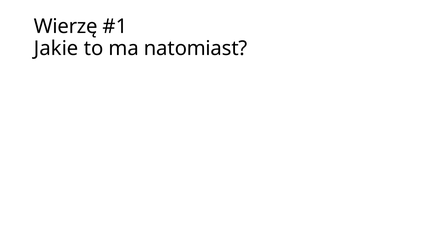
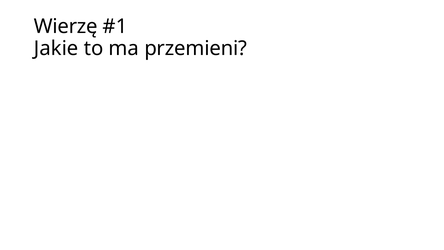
natomiast: natomiast -> przemieni
